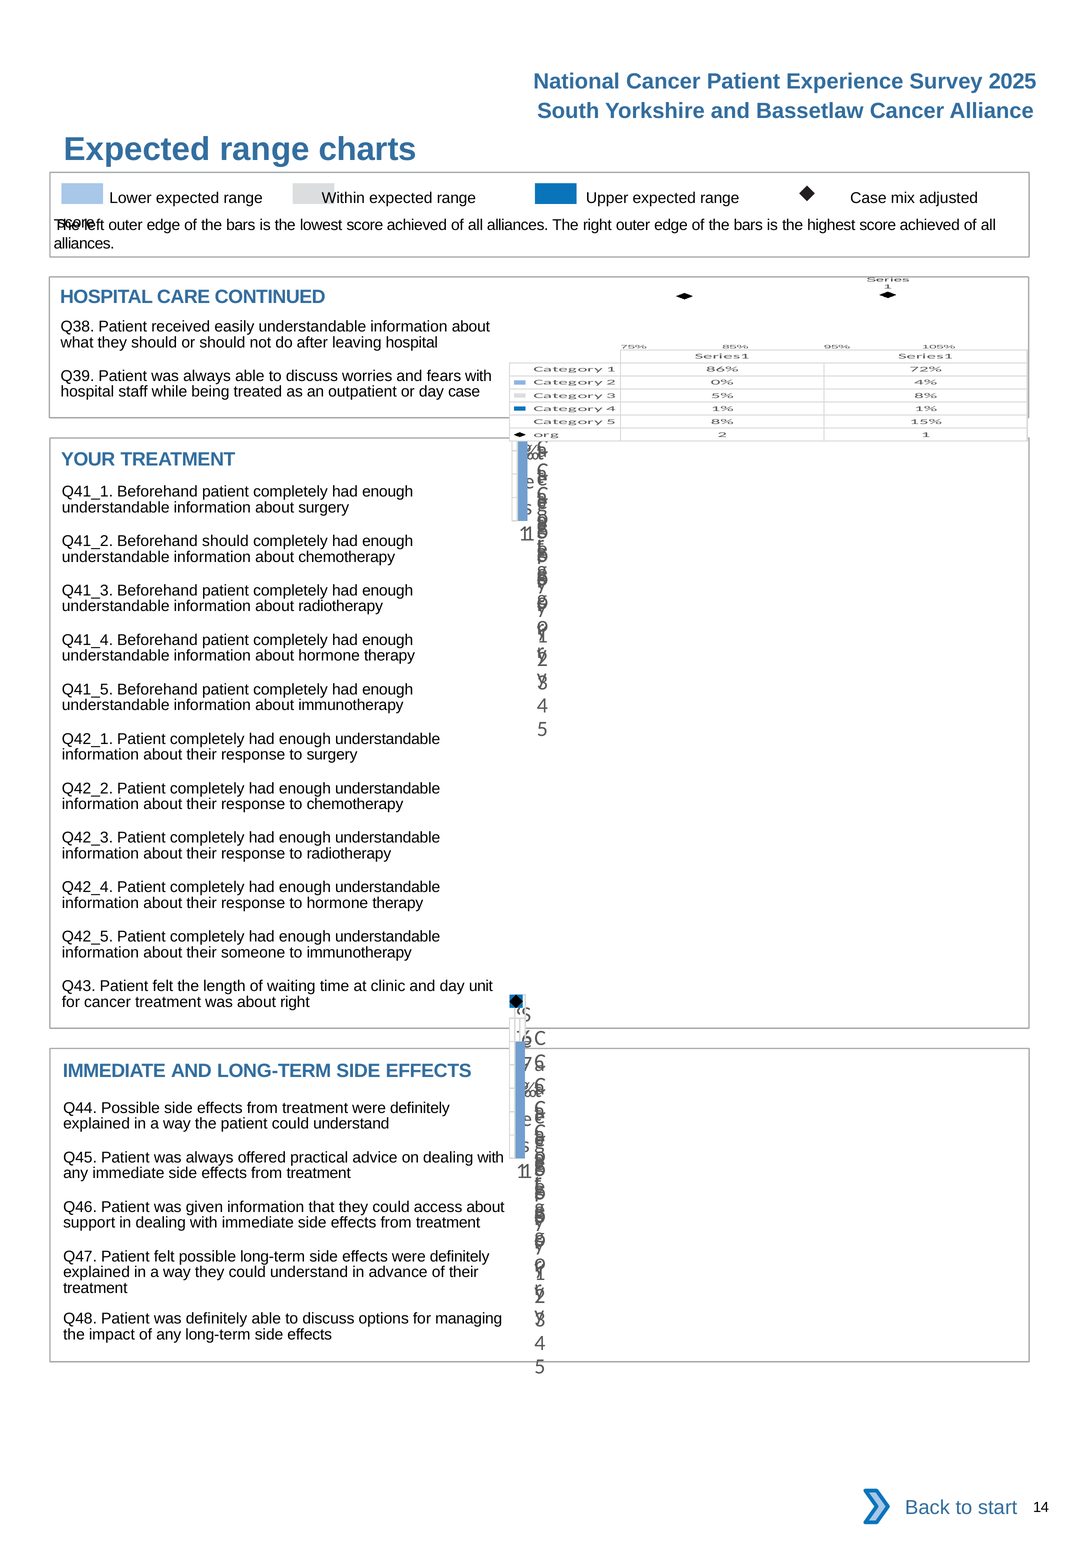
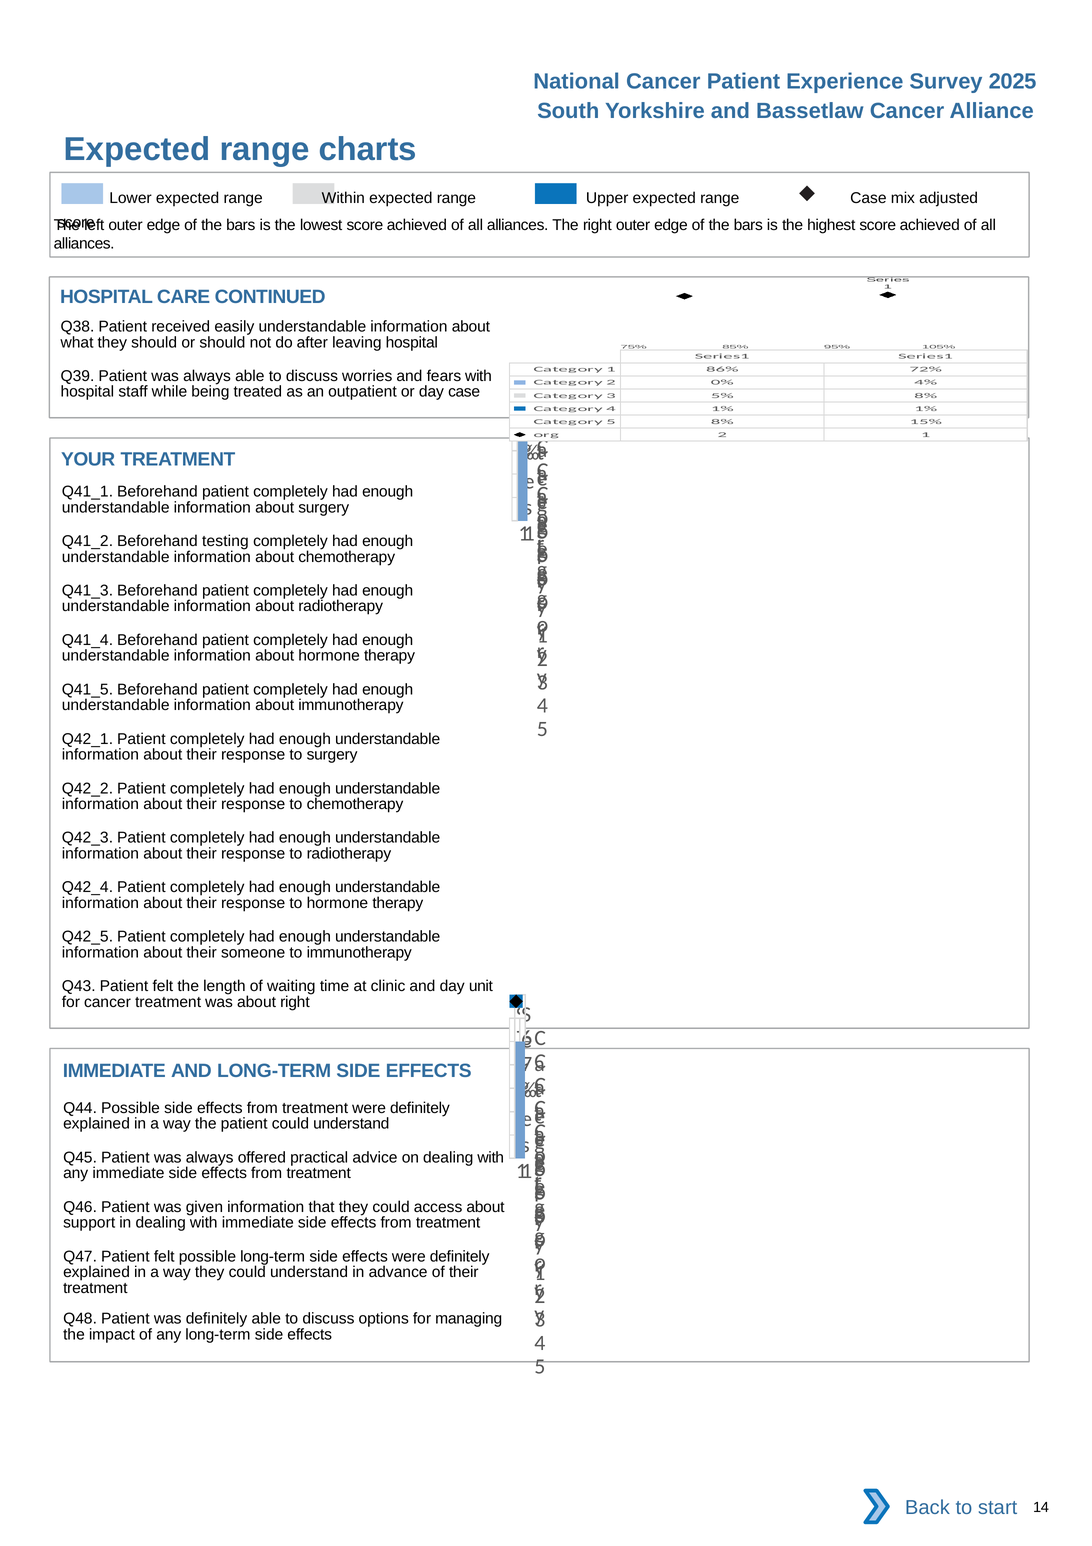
Beforehand should: should -> testing
